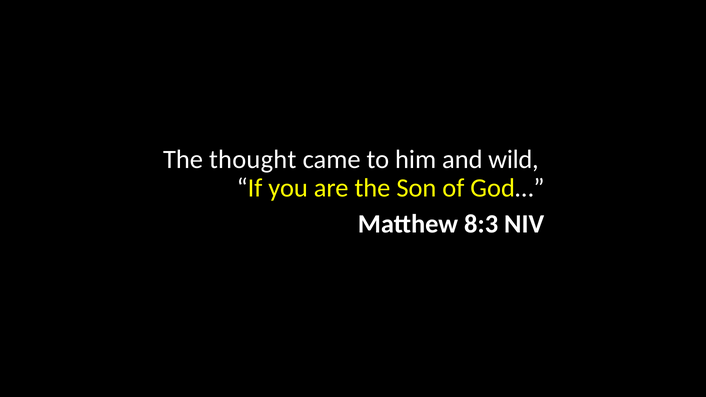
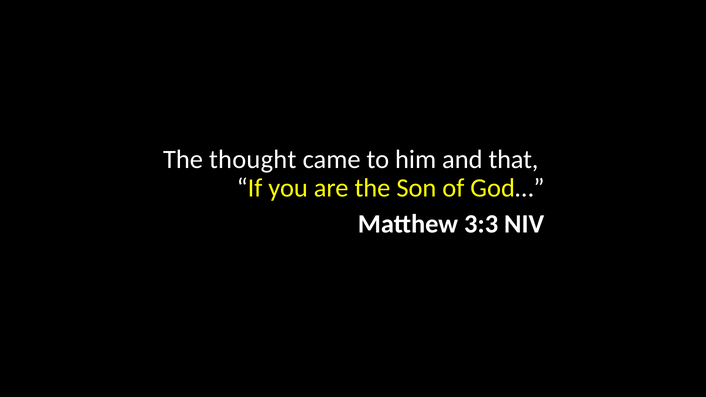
wild: wild -> that
8:3: 8:3 -> 3:3
